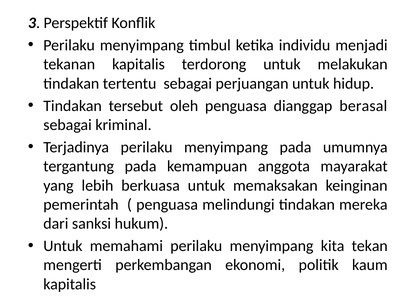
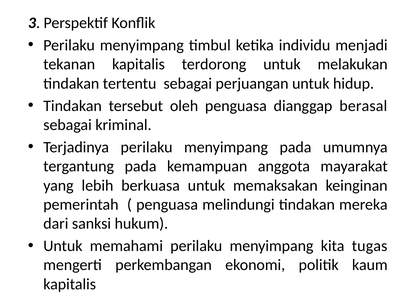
tekan: tekan -> tugas
